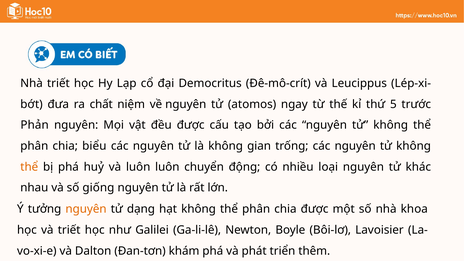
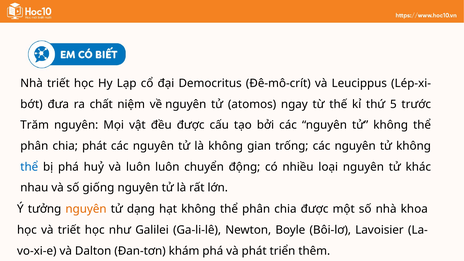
Phản: Phản -> Trăm
chia biểu: biểu -> phát
thể at (29, 167) colour: orange -> blue
